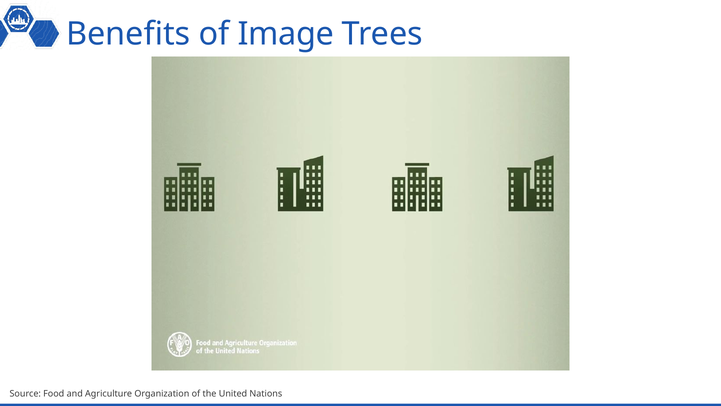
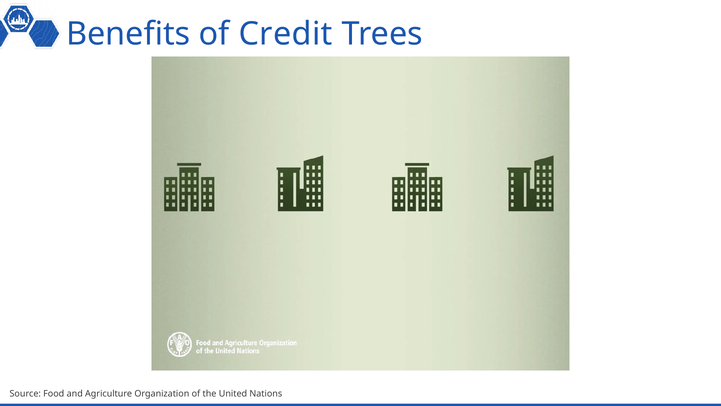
of Image: Image -> Credit
